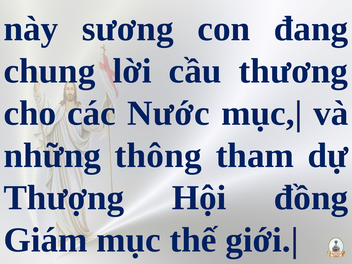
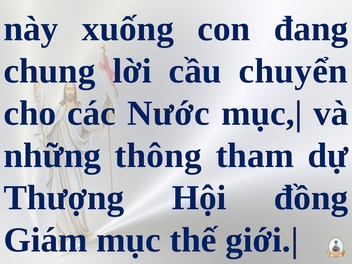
sương: sương -> xuống
thương: thương -> chuyển
